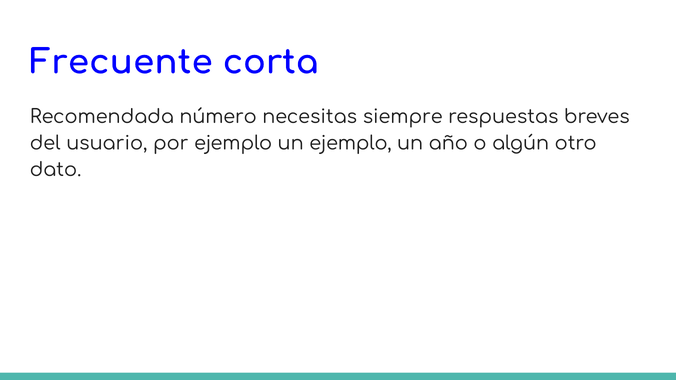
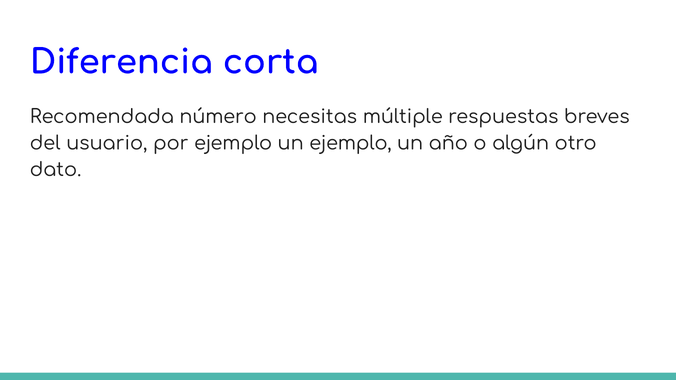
Frecuente: Frecuente -> Diferencia
siempre: siempre -> múltiple
